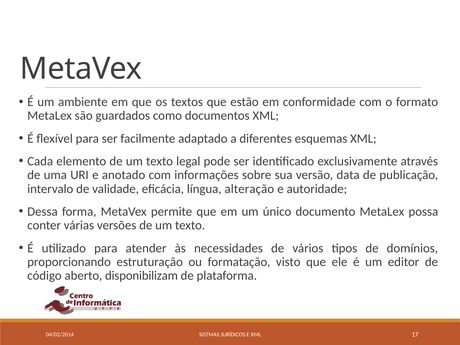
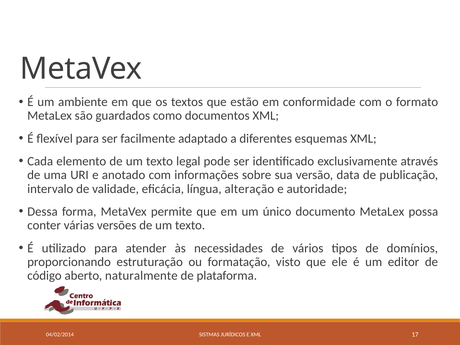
disponibilizam: disponibilizam -> naturalmente
